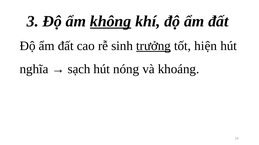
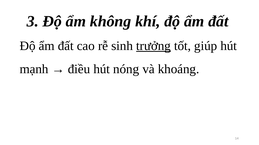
không underline: present -> none
hiện: hiện -> giúp
nghĩa: nghĩa -> mạnh
sạch: sạch -> điều
